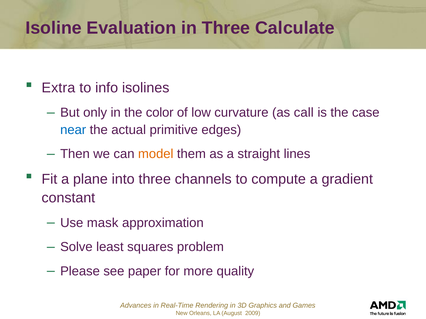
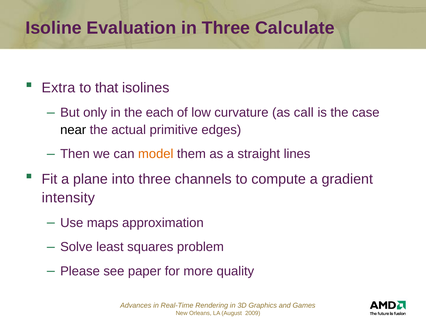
info: info -> that
color: color -> each
near colour: blue -> black
constant: constant -> intensity
mask: mask -> maps
